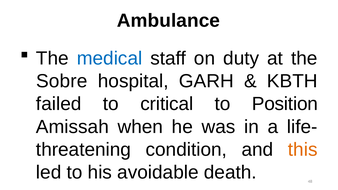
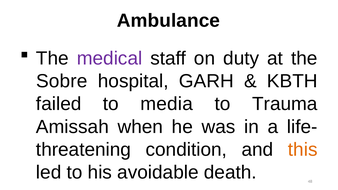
medical colour: blue -> purple
critical: critical -> media
Position: Position -> Trauma
